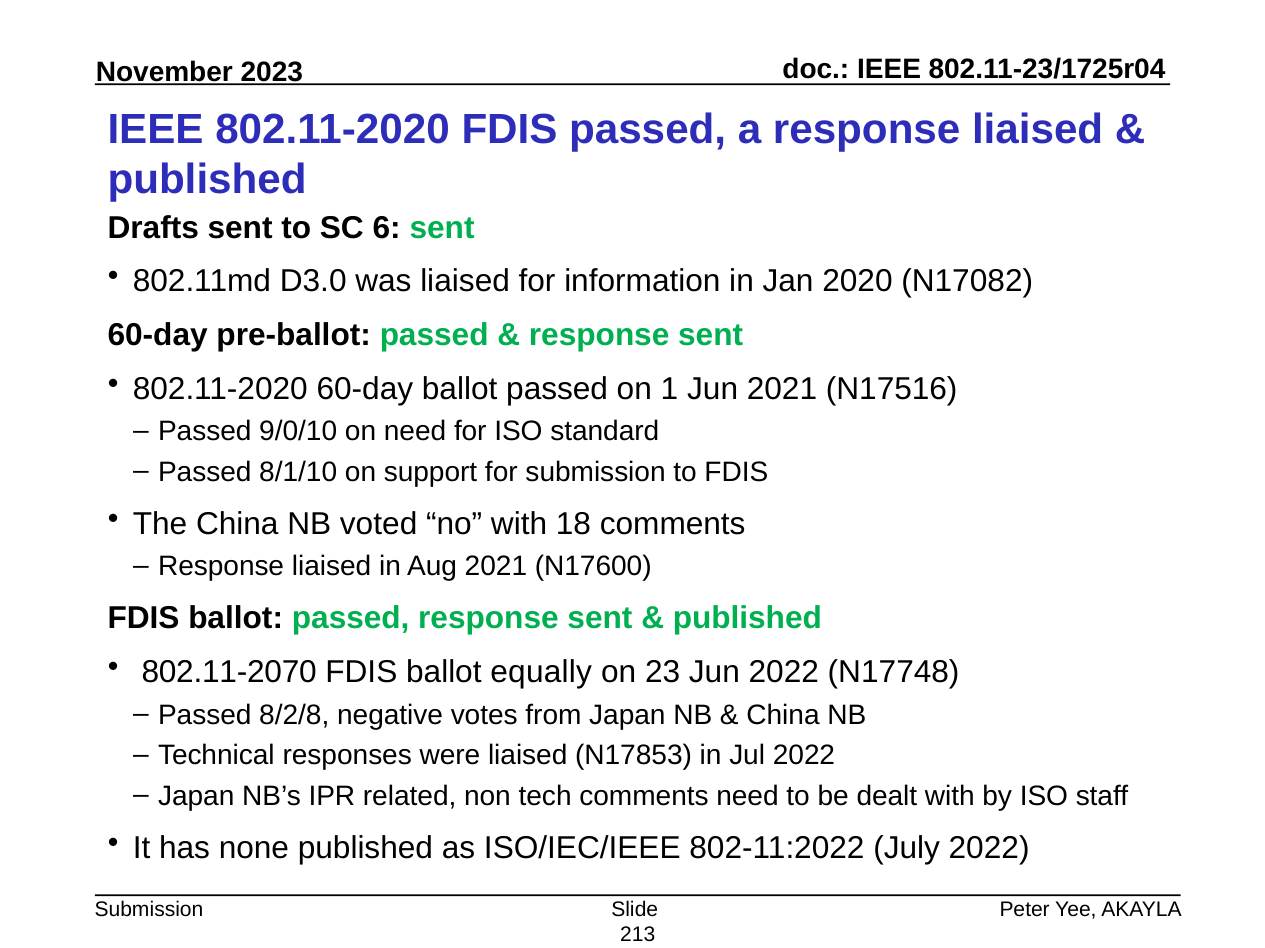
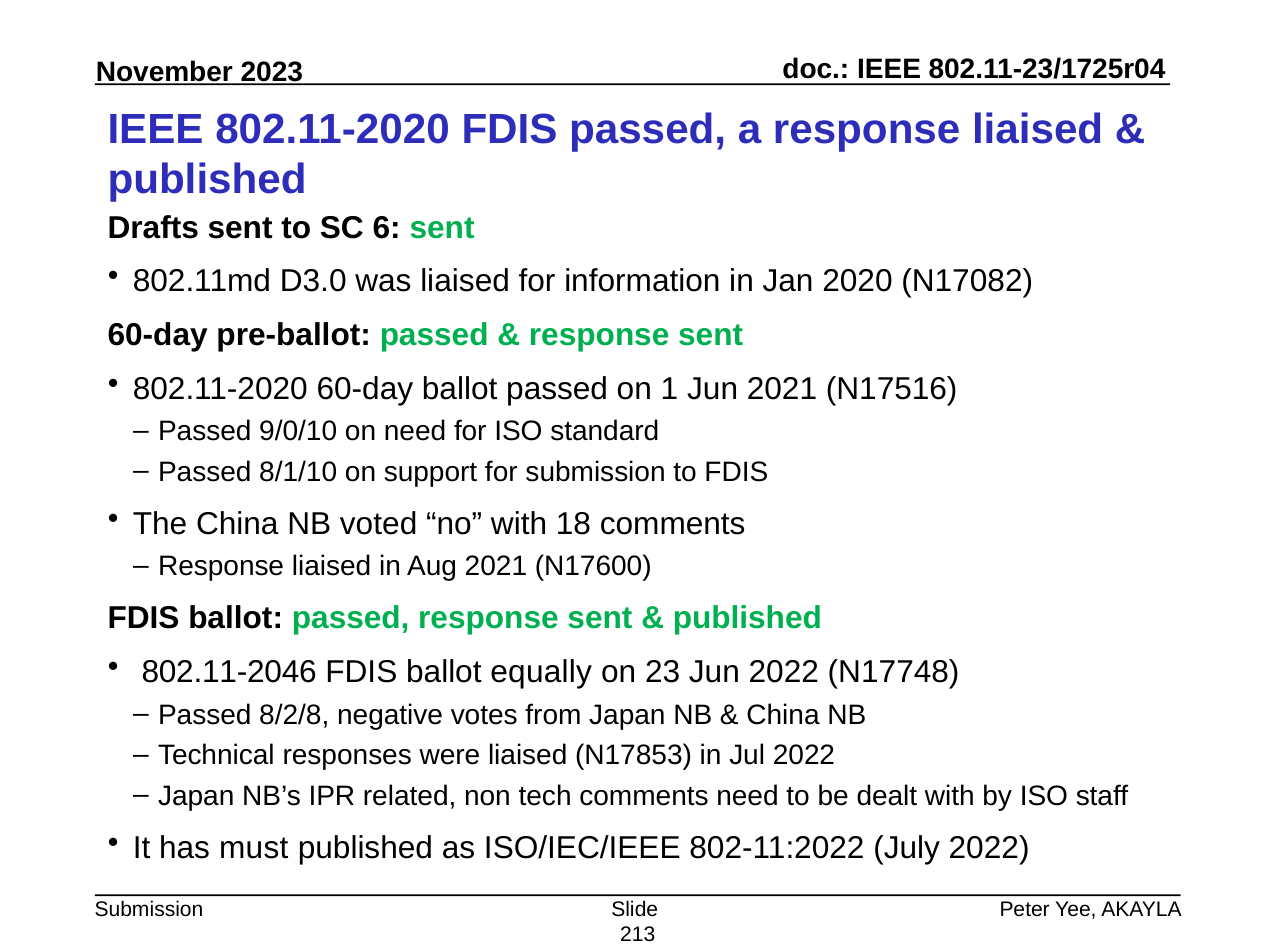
802.11-2070: 802.11-2070 -> 802.11-2046
none: none -> must
